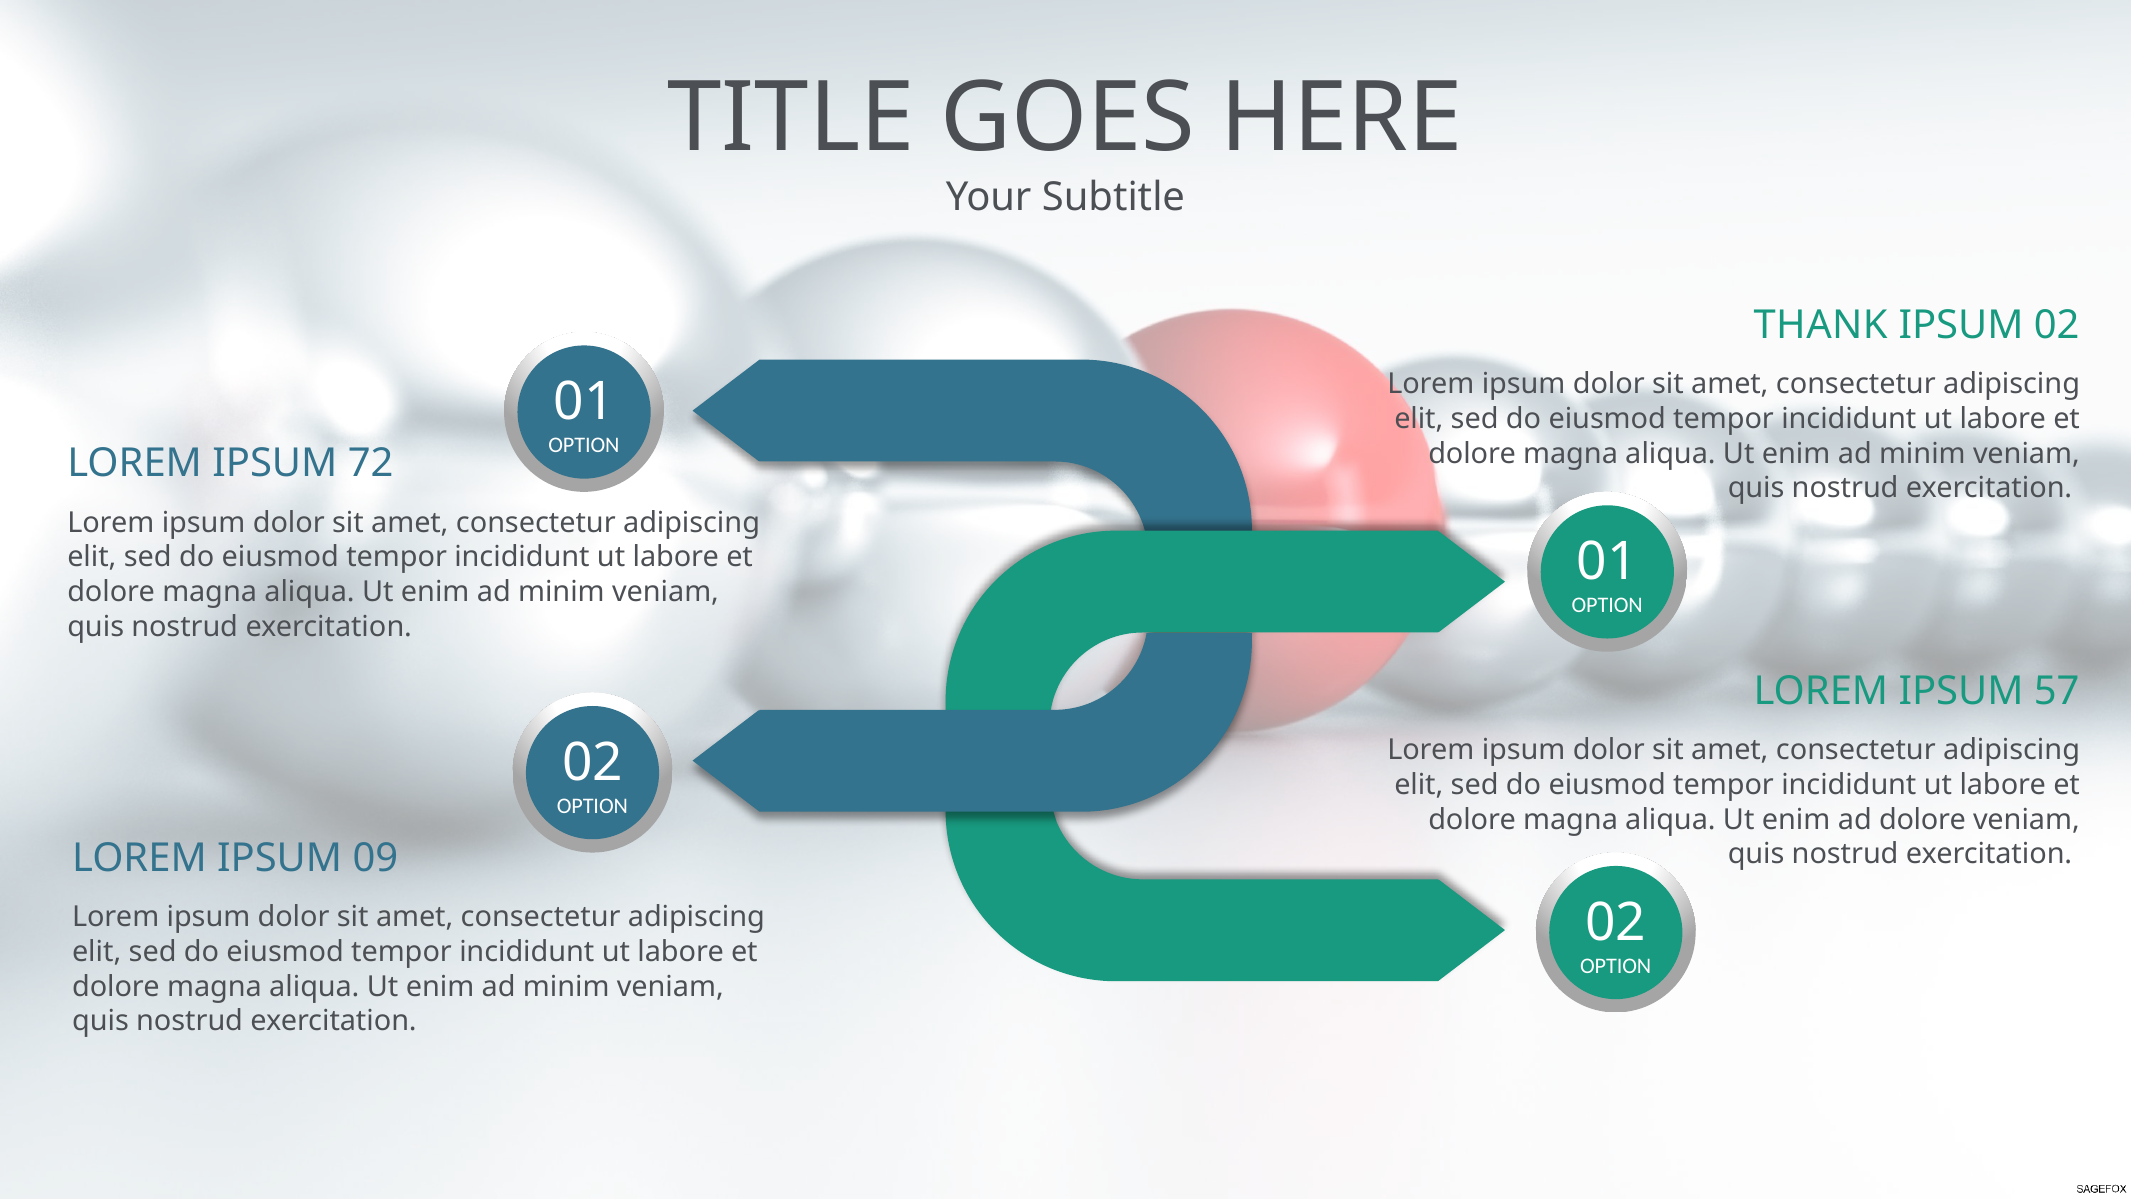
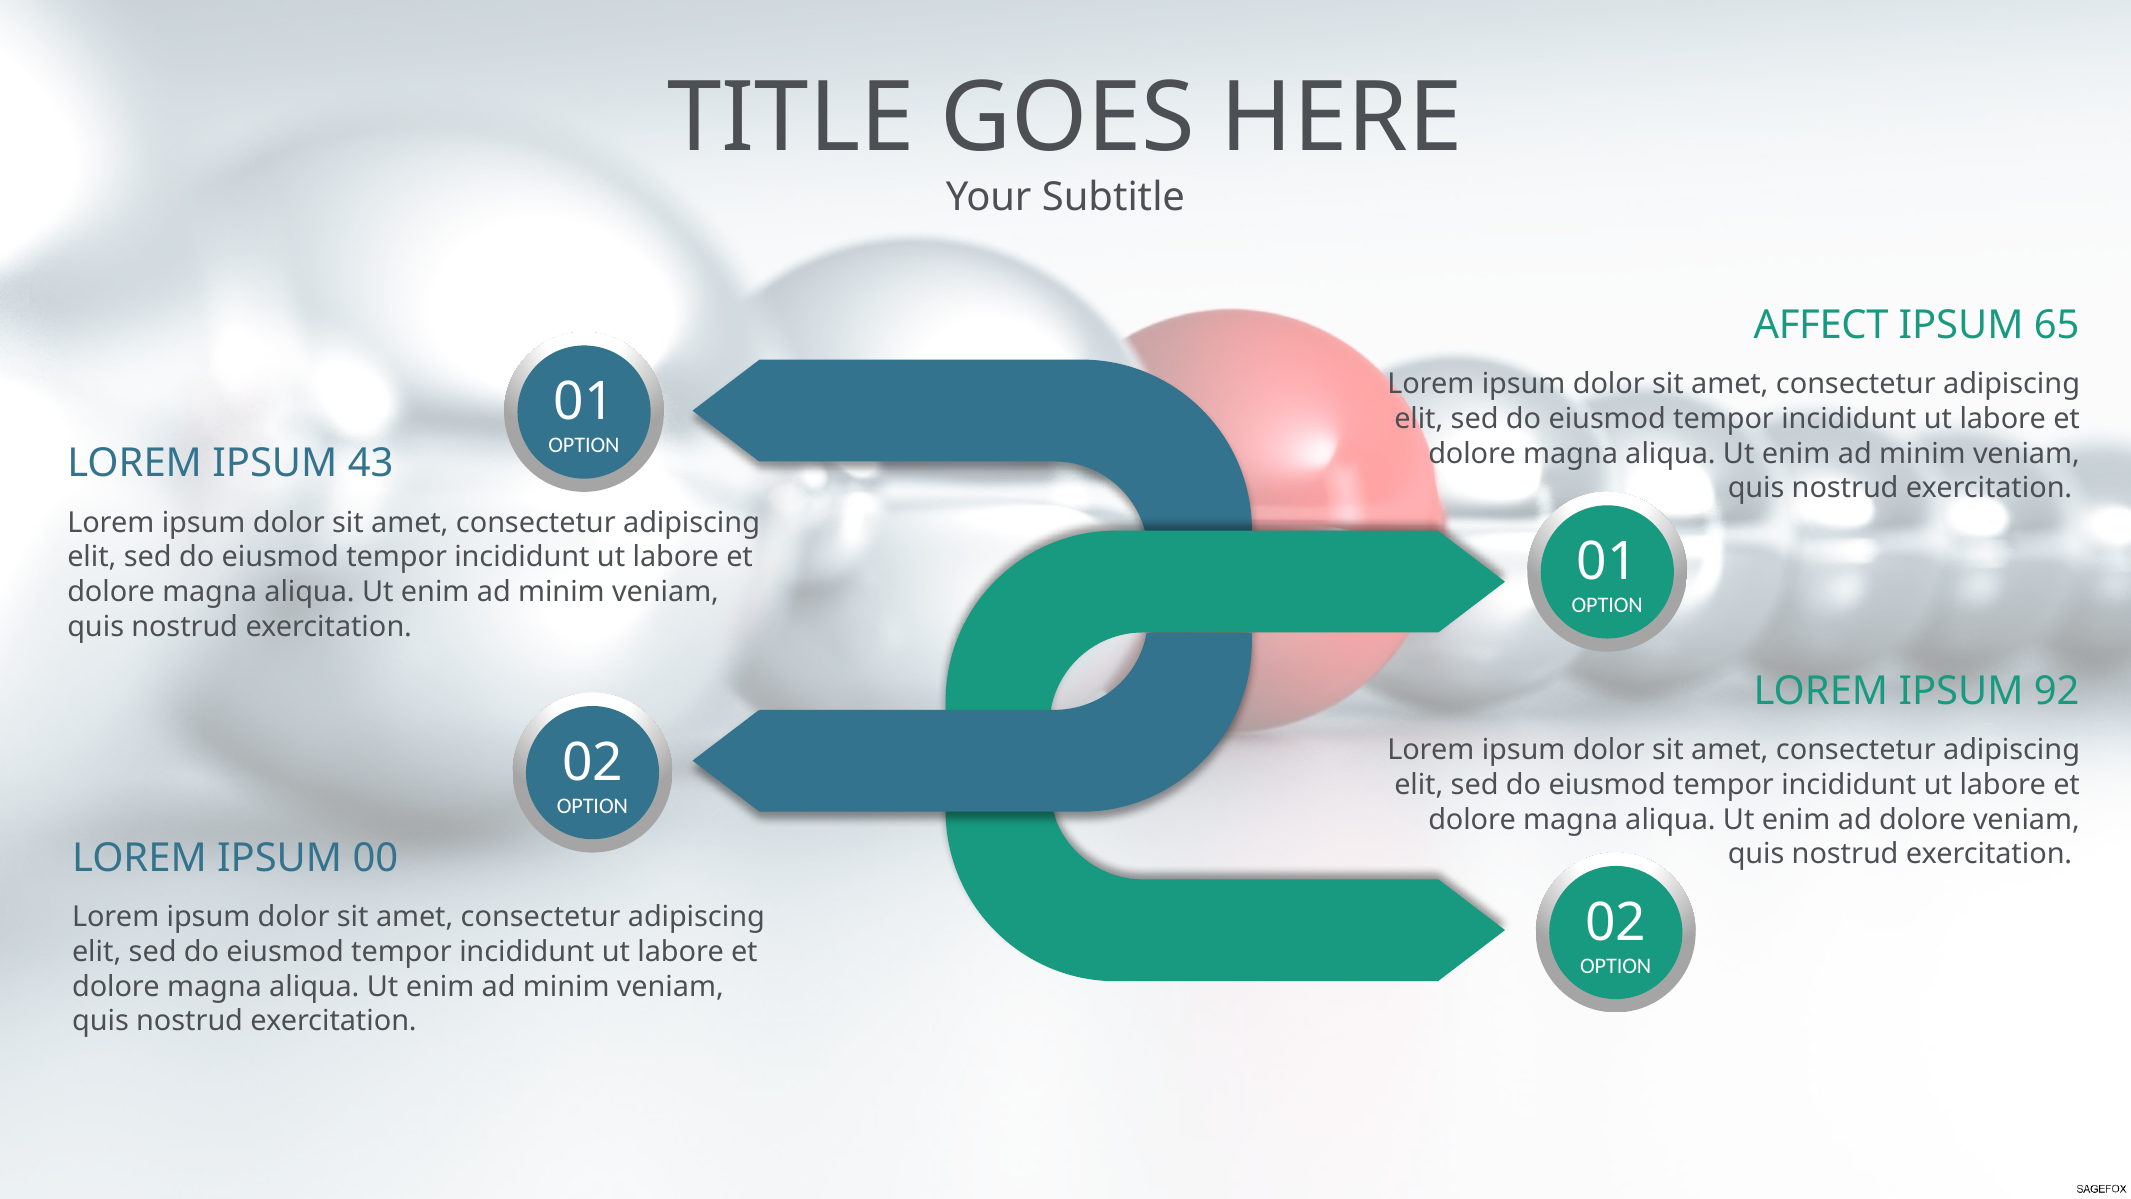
THANK: THANK -> AFFECT
IPSUM 02: 02 -> 65
72: 72 -> 43
57: 57 -> 92
09: 09 -> 00
